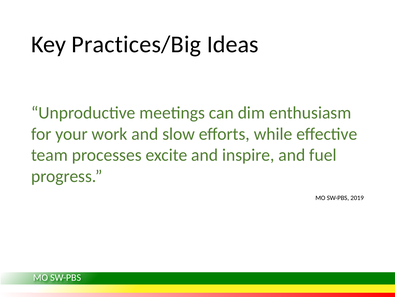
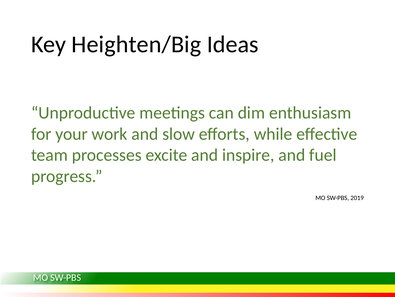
Practices/Big: Practices/Big -> Heighten/Big
